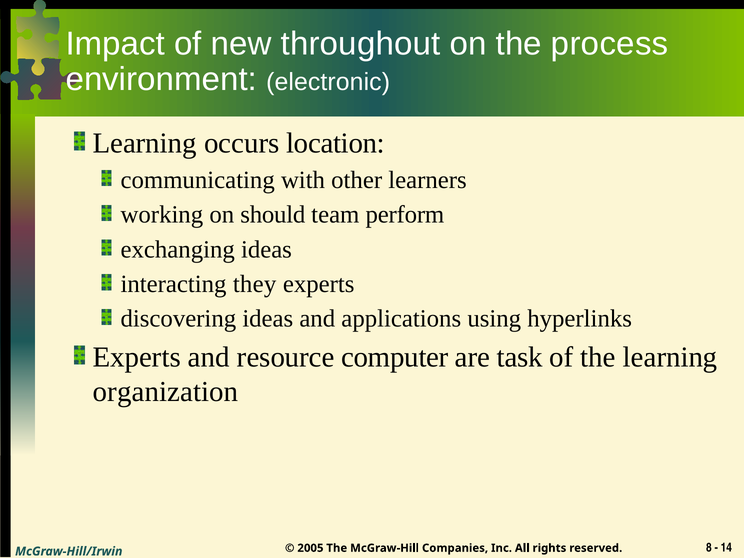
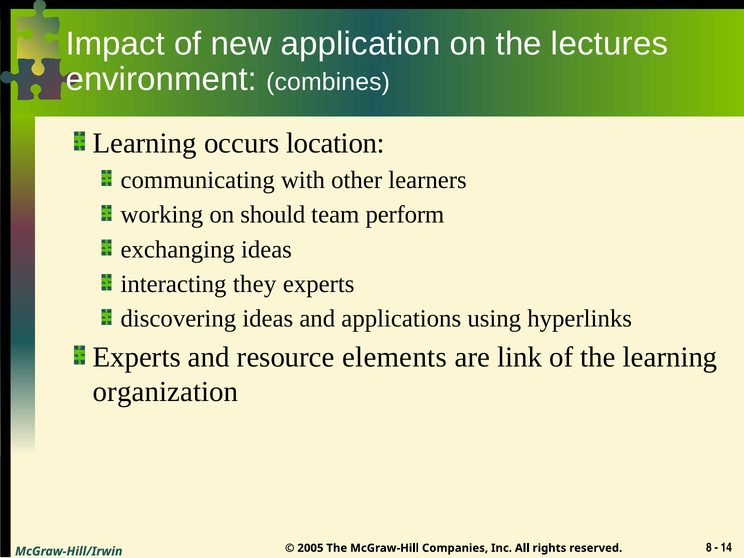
throughout: throughout -> application
process: process -> lectures
electronic: electronic -> combines
computer: computer -> elements
task: task -> link
